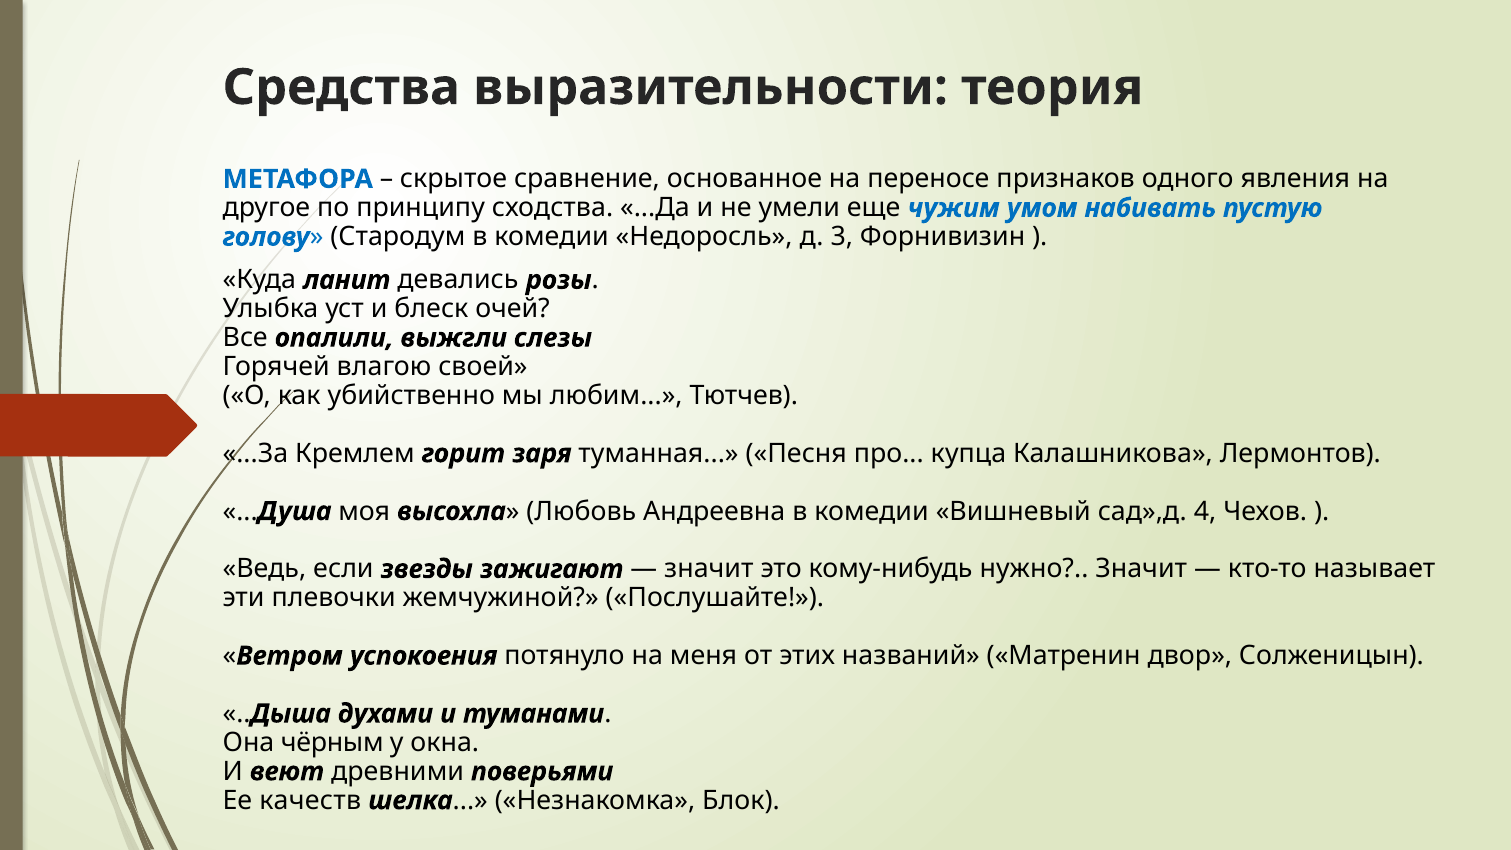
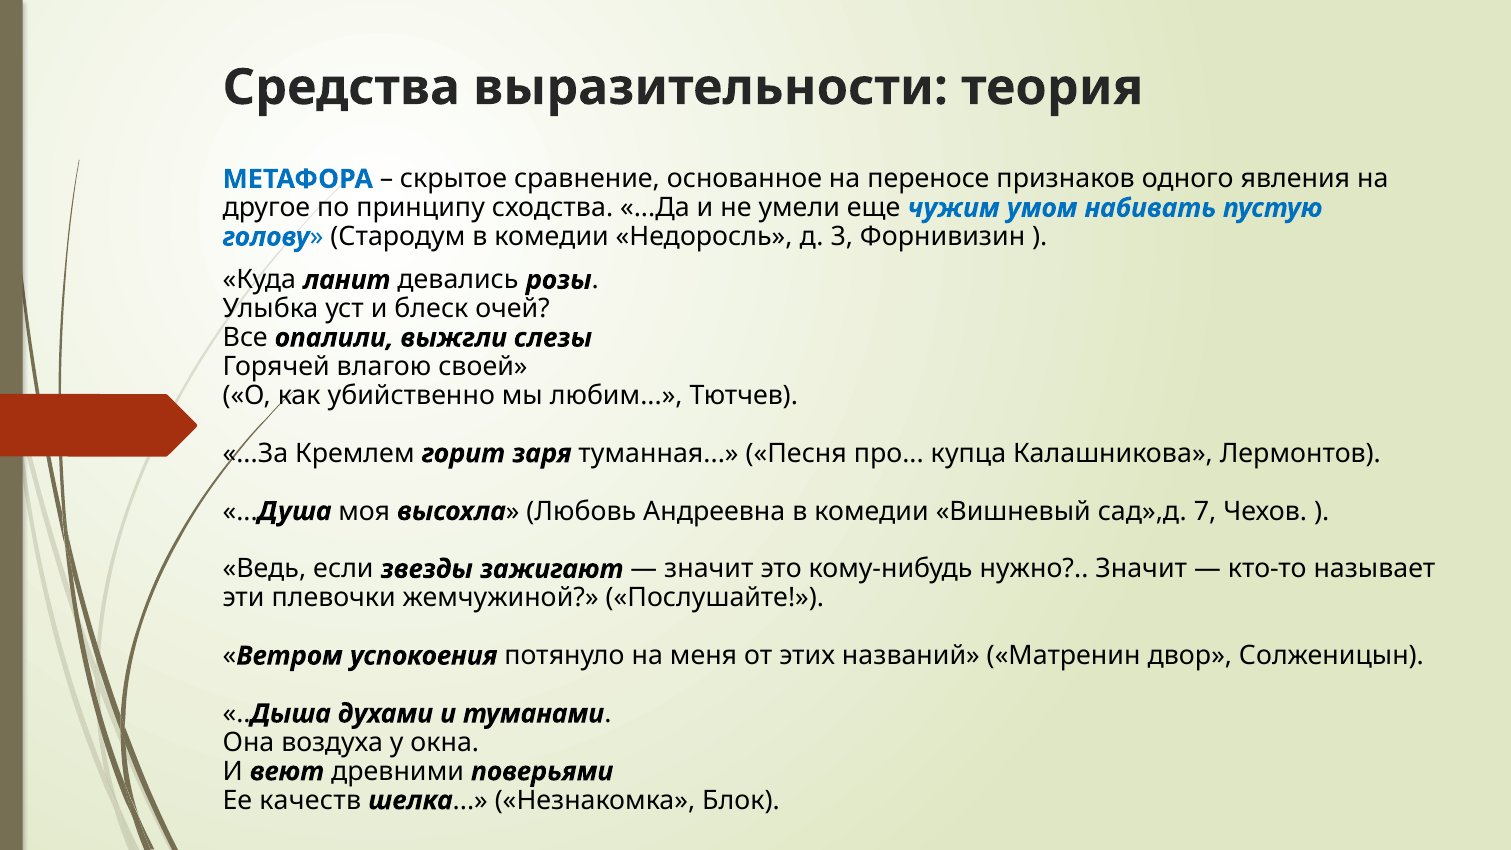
4: 4 -> 7
чёрным: чёрным -> воздуха
